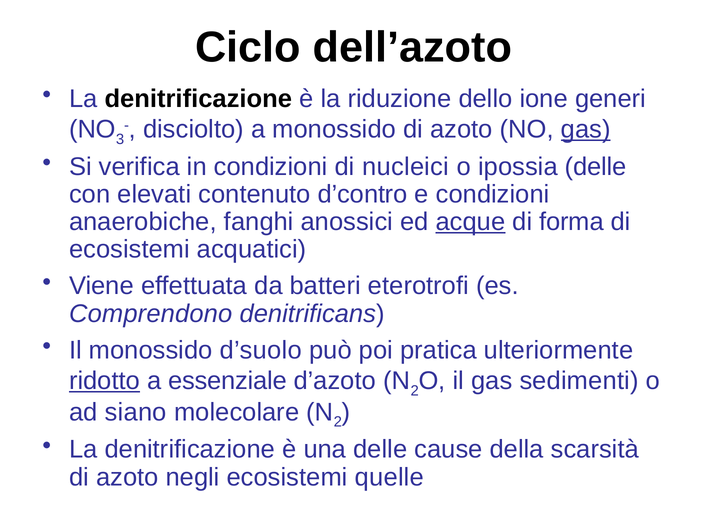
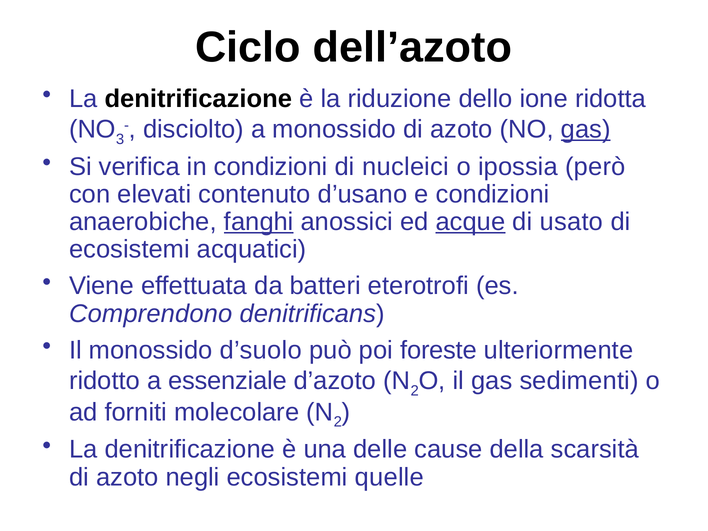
generi: generi -> ridotta
ipossia delle: delle -> però
d’contro: d’contro -> d’usano
fanghi underline: none -> present
forma: forma -> usato
pratica: pratica -> foreste
ridotto underline: present -> none
siano: siano -> forniti
